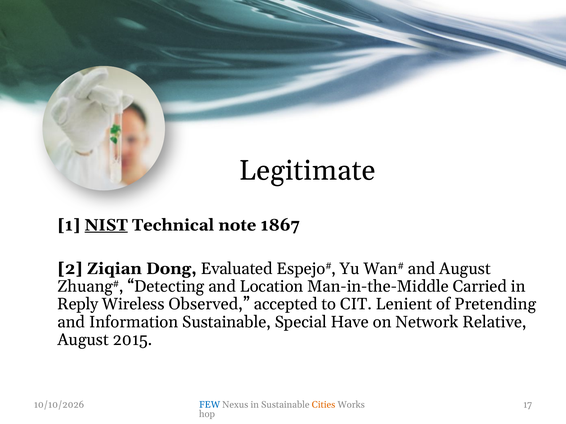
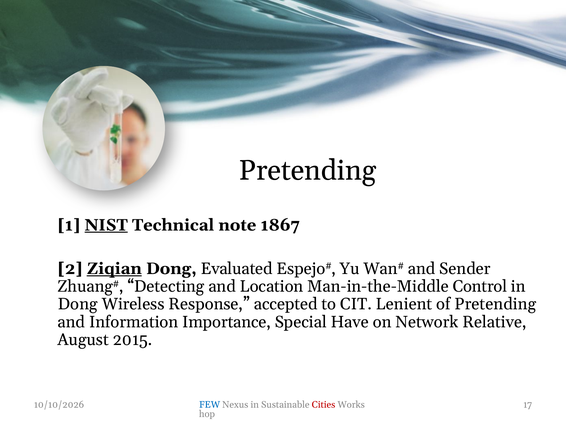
Legitimate at (307, 171): Legitimate -> Pretending
Ziqian underline: none -> present
and August: August -> Sender
Carried: Carried -> Control
Reply at (78, 305): Reply -> Dong
Observed: Observed -> Response
Information Sustainable: Sustainable -> Importance
Cities colour: orange -> red
